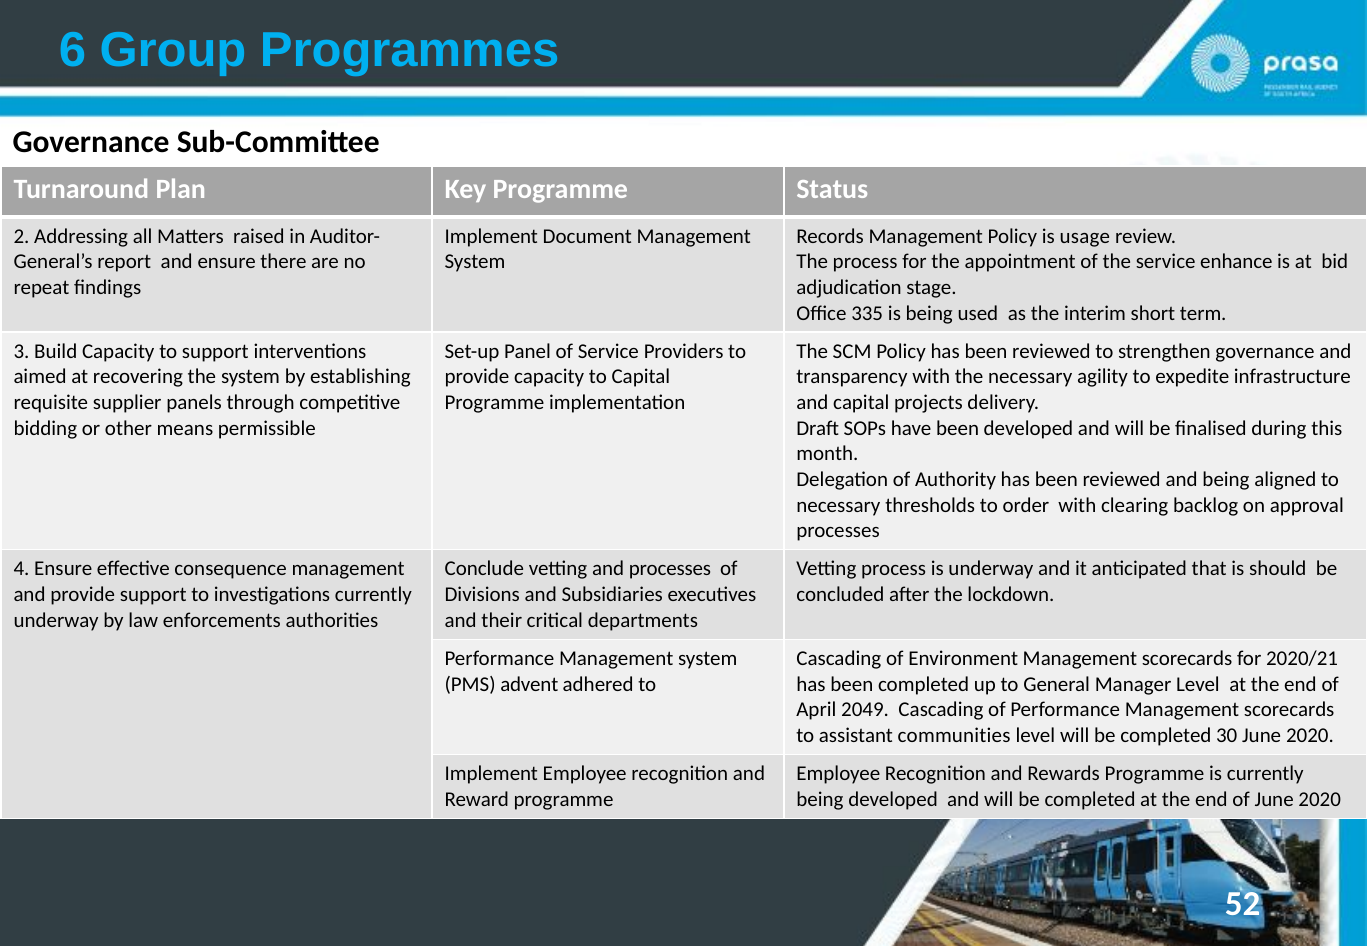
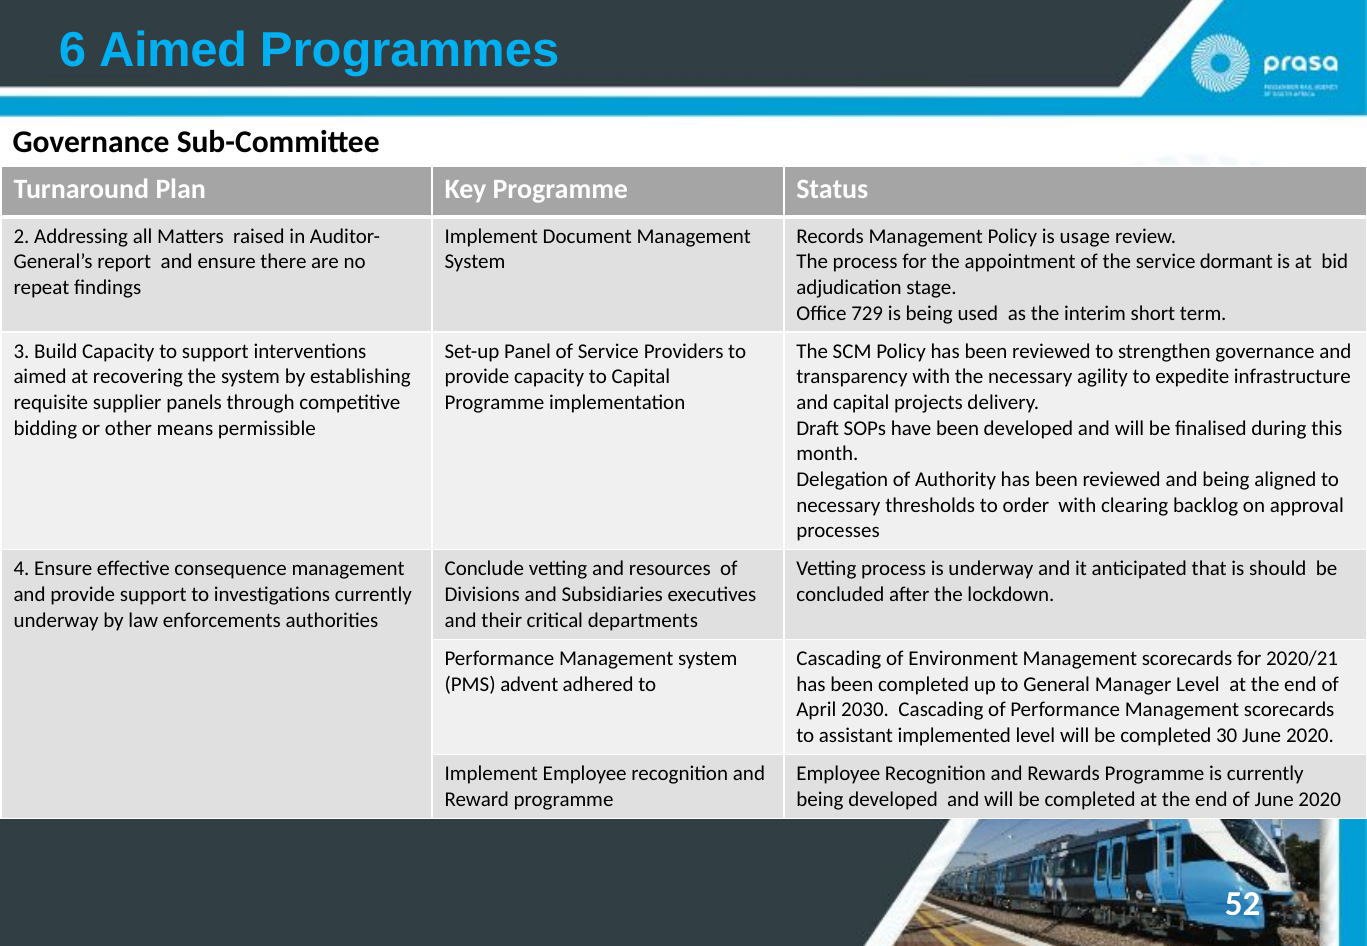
6 Group: Group -> Aimed
enhance: enhance -> dormant
335: 335 -> 729
and processes: processes -> resources
2049: 2049 -> 2030
communities: communities -> implemented
